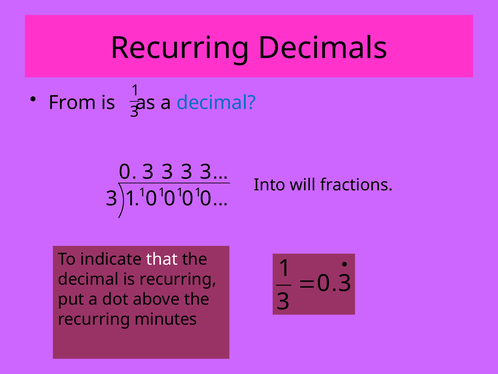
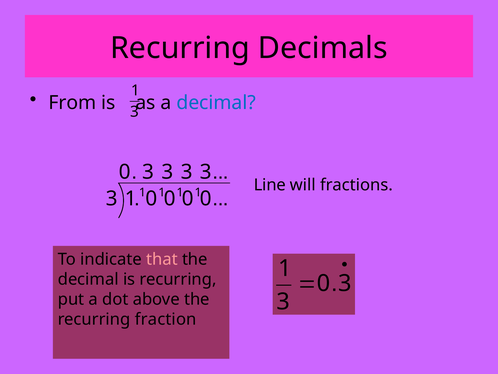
Into: Into -> Line
that colour: white -> pink
minutes: minutes -> fraction
